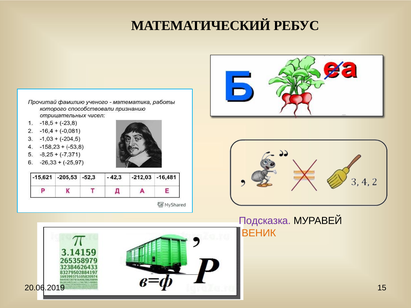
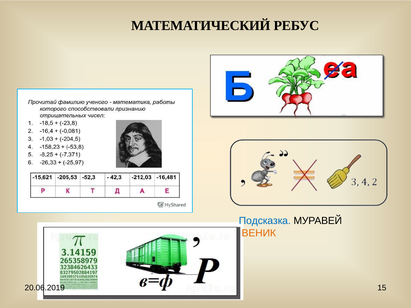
Подсказка colour: purple -> blue
